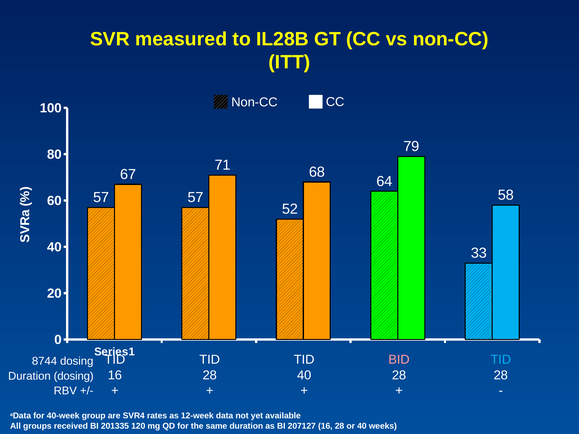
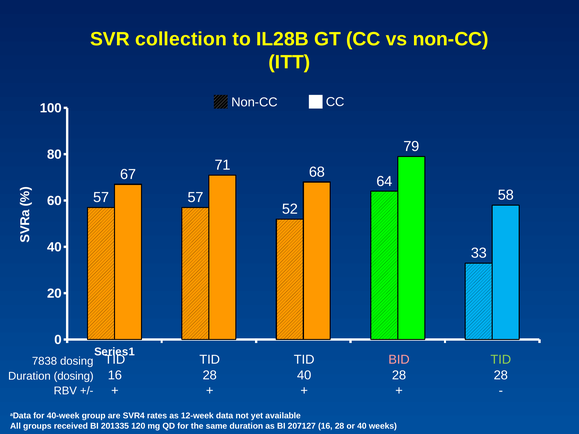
measured: measured -> collection
TID at (501, 360) colour: light blue -> light green
8744: 8744 -> 7838
